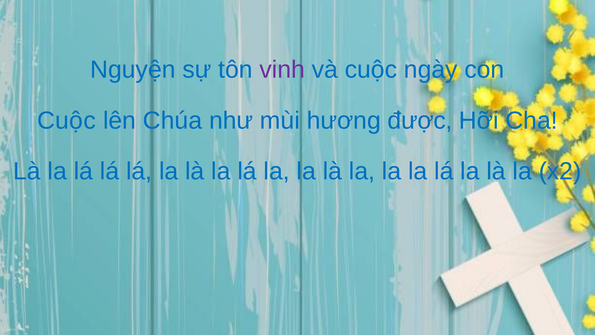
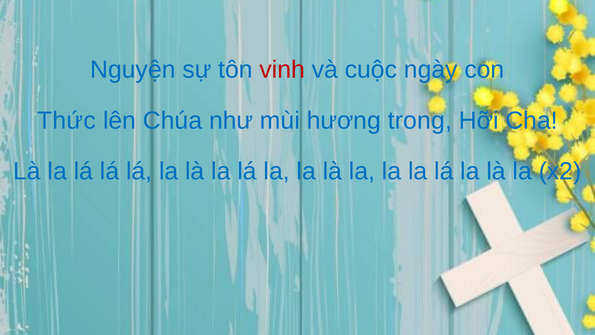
vinh colour: purple -> red
Cuộc at (66, 120): Cuộc -> Thức
được: được -> trong
